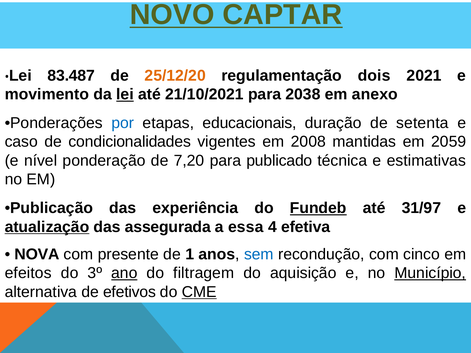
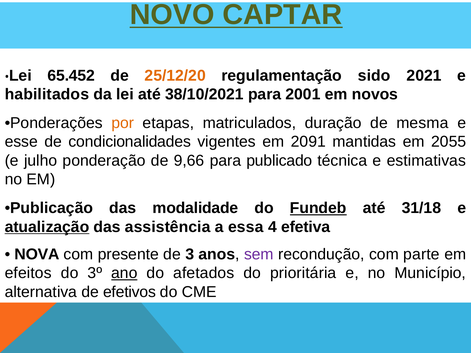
83.487: 83.487 -> 65.452
dois: dois -> sido
movimento: movimento -> habilitados
lei at (125, 94) underline: present -> none
21/10/2021: 21/10/2021 -> 38/10/2021
2038: 2038 -> 2001
anexo: anexo -> novos
por colour: blue -> orange
educacionais: educacionais -> matriculados
setenta: setenta -> mesma
caso: caso -> esse
2008: 2008 -> 2091
2059: 2059 -> 2055
nível: nível -> julho
7,20: 7,20 -> 9,66
experiência: experiência -> modalidade
31/97: 31/97 -> 31/18
assegurada: assegurada -> assistência
1: 1 -> 3
sem colour: blue -> purple
cinco: cinco -> parte
filtragem: filtragem -> afetados
aquisição: aquisição -> prioritária
Município underline: present -> none
CME underline: present -> none
